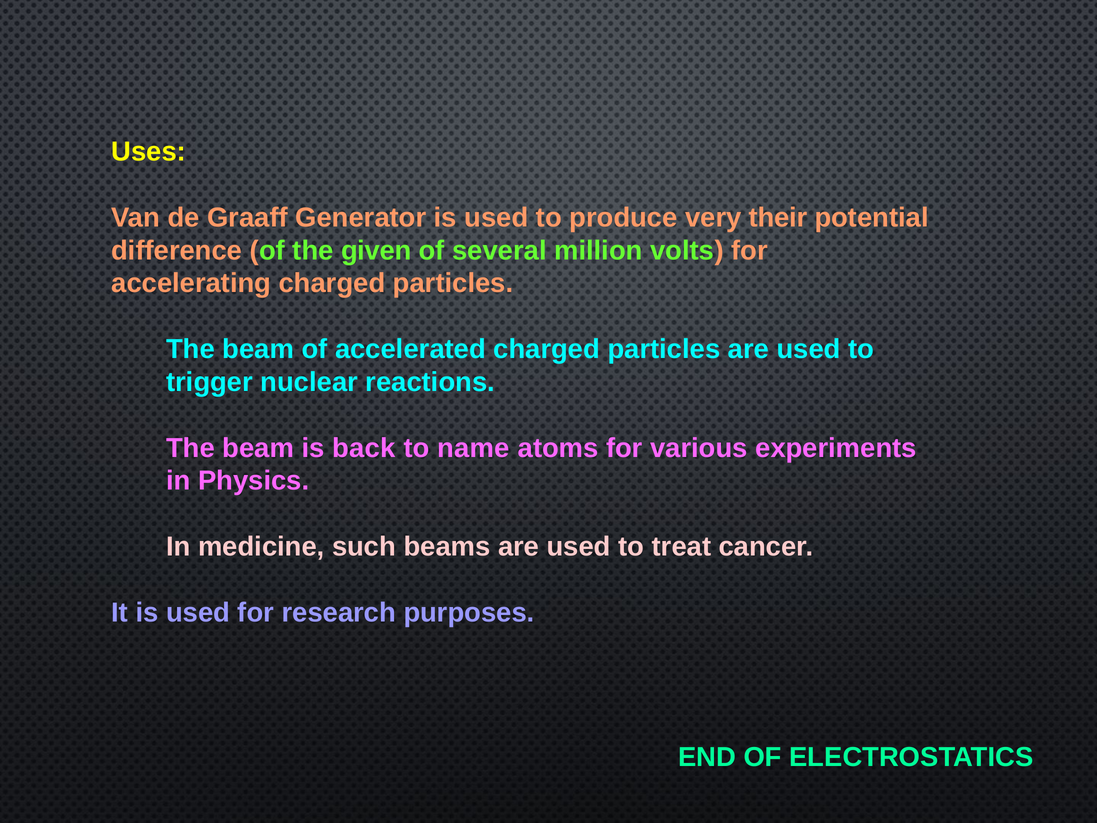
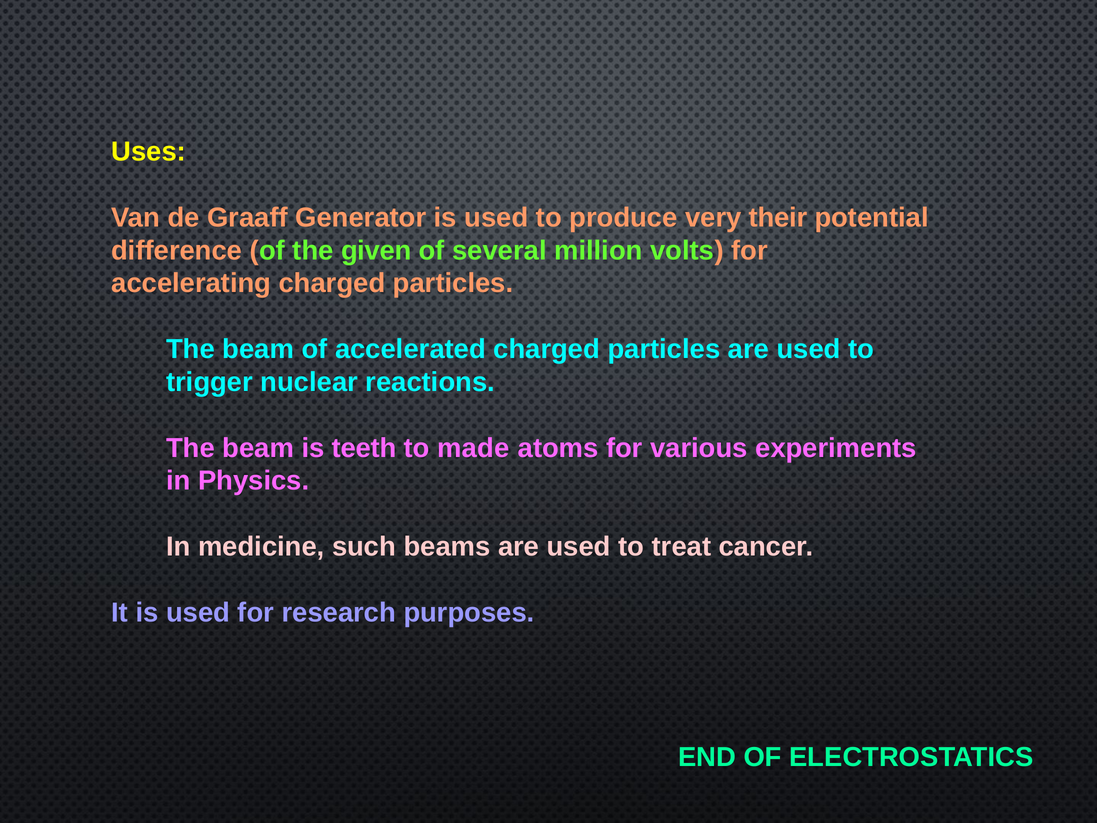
back: back -> teeth
name: name -> made
